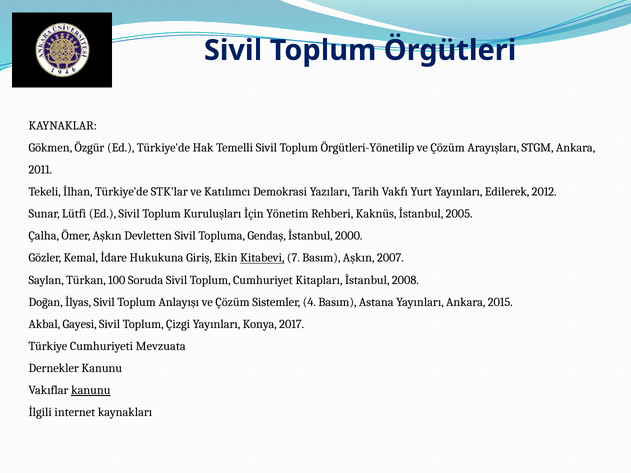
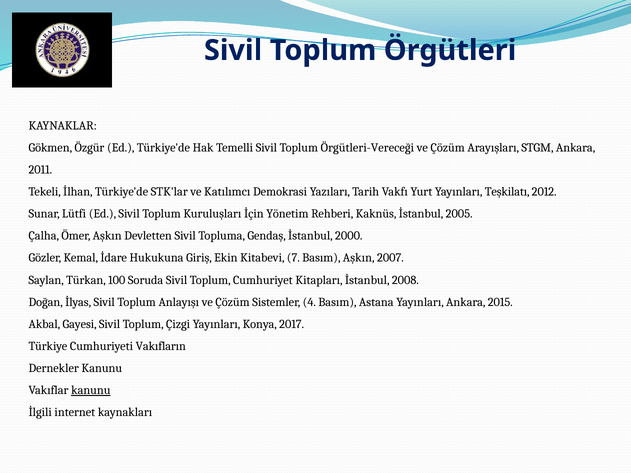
Örgütleri-Yönetilip: Örgütleri-Yönetilip -> Örgütleri-Vereceği
Edilerek: Edilerek -> Teşkilatı
Kitabevi underline: present -> none
Mevzuata: Mevzuata -> Vakıfların
